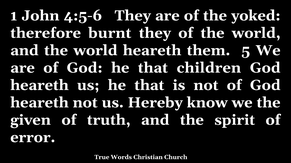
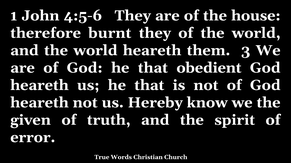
yoked: yoked -> house
5: 5 -> 3
children: children -> obedient
